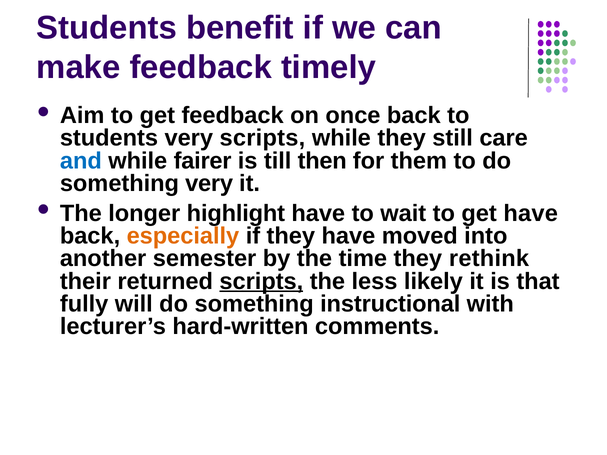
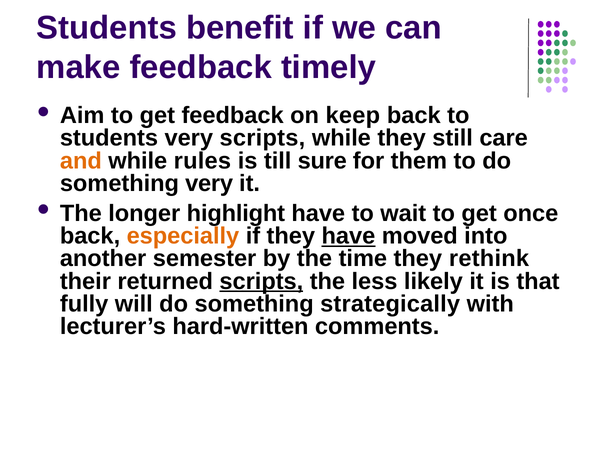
once: once -> keep
and colour: blue -> orange
fairer: fairer -> rules
then: then -> sure
get have: have -> once
have at (348, 236) underline: none -> present
instructional: instructional -> strategically
